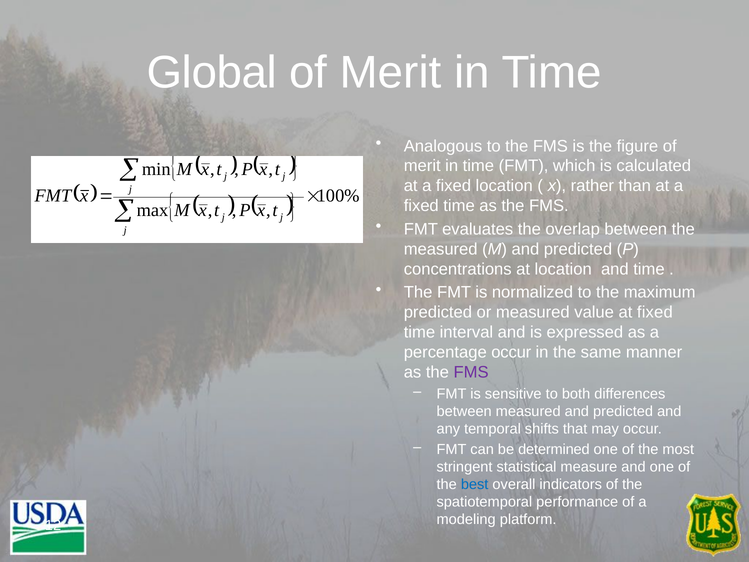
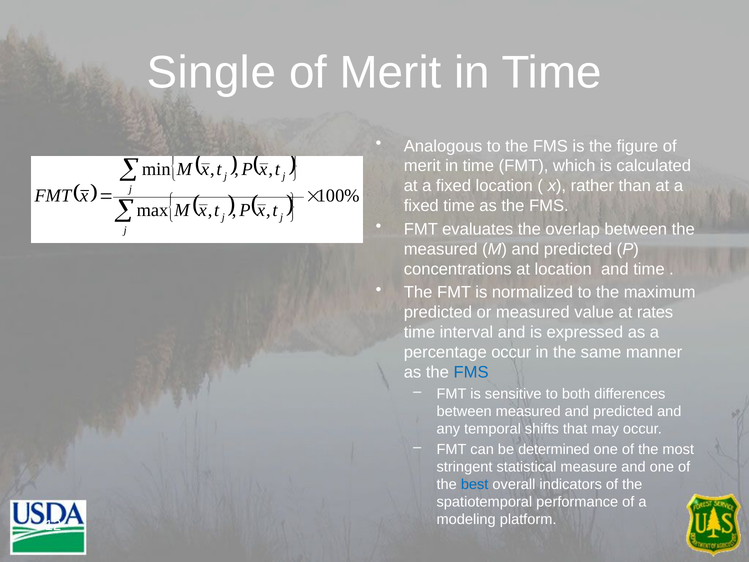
Global: Global -> Single
at fixed: fixed -> rates
FMS at (471, 372) colour: purple -> blue
